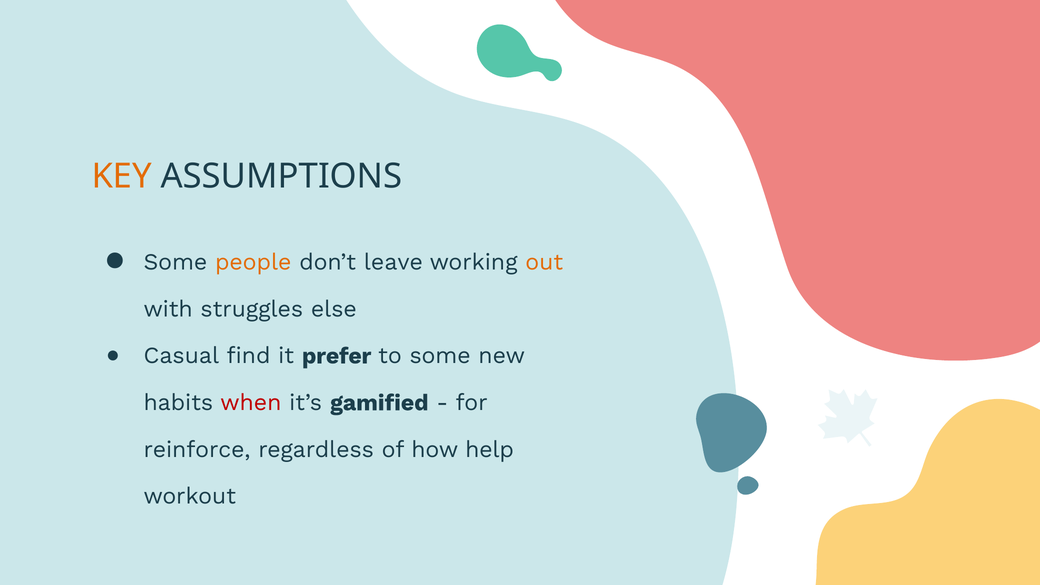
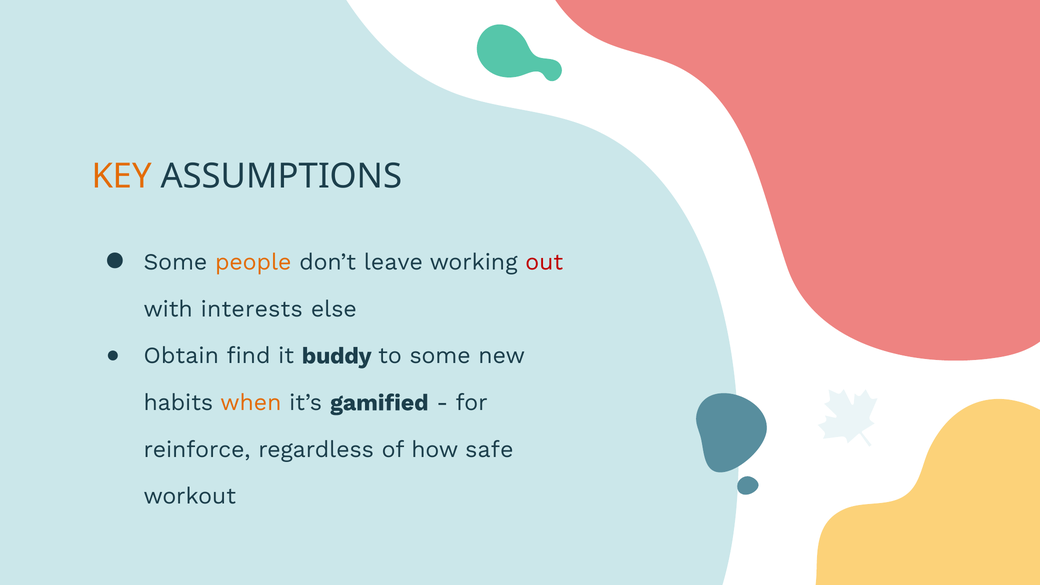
out colour: orange -> red
struggles: struggles -> interests
Casual: Casual -> Obtain
prefer: prefer -> buddy
when colour: red -> orange
help: help -> safe
